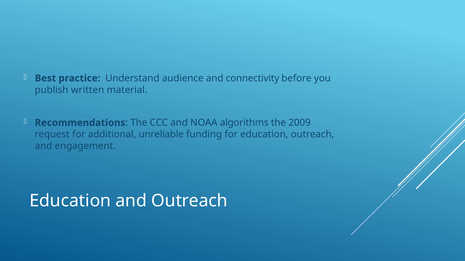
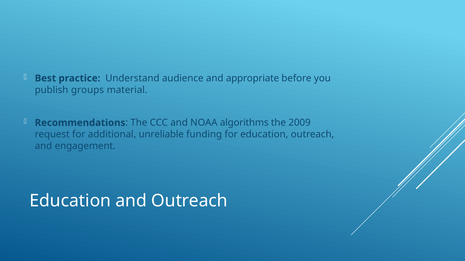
connectivity: connectivity -> appropriate
written: written -> groups
